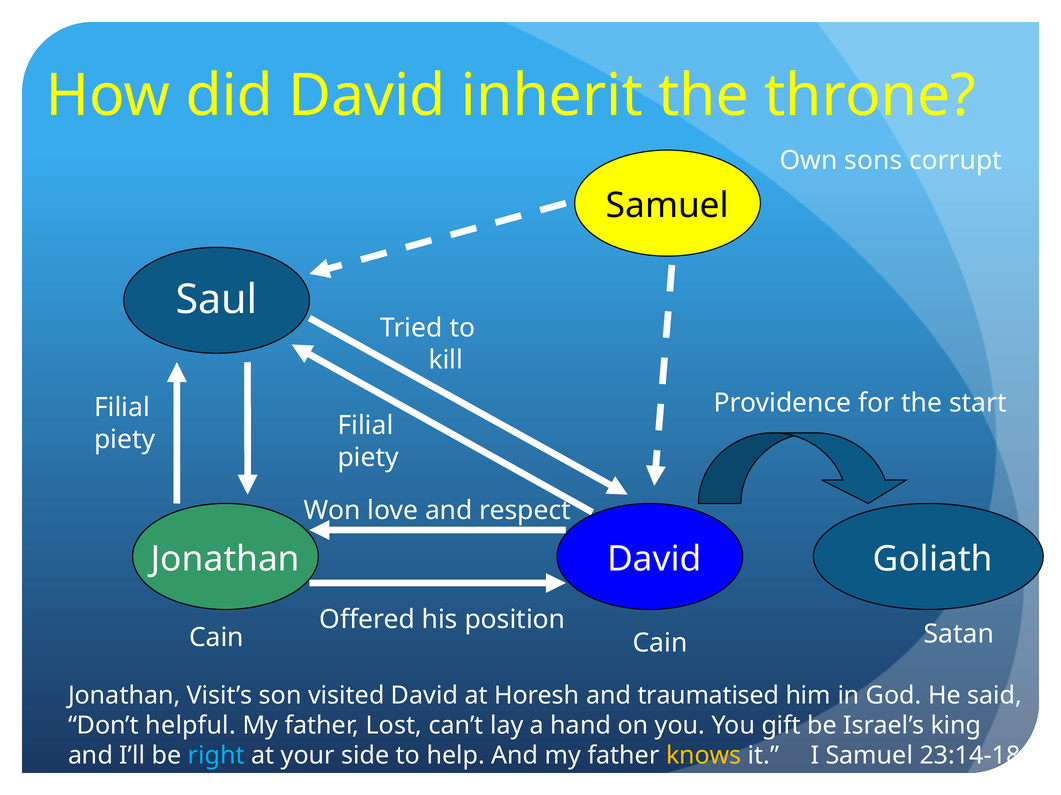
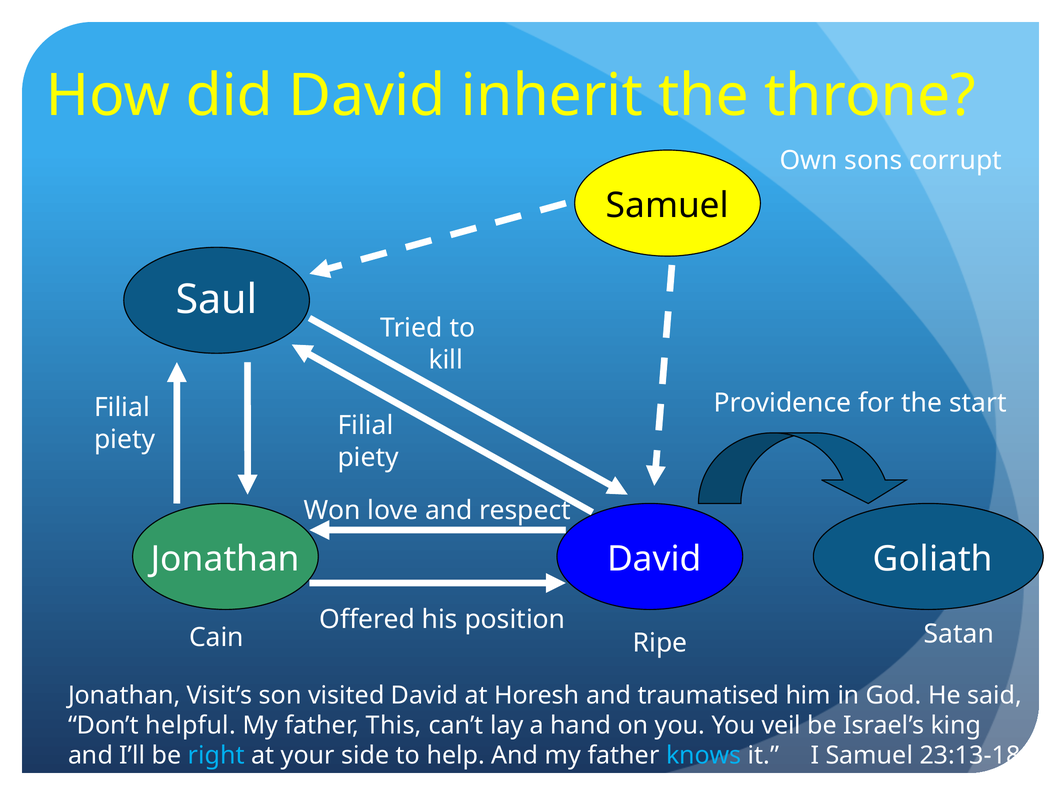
Cain at (660, 644): Cain -> Ripe
Lost: Lost -> This
gift: gift -> veil
knows colour: yellow -> light blue
23:14-18: 23:14-18 -> 23:13-18
